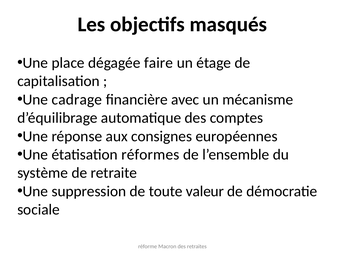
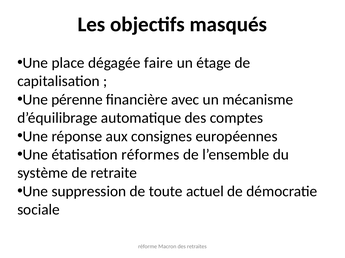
cadrage: cadrage -> pérenne
valeur: valeur -> actuel
